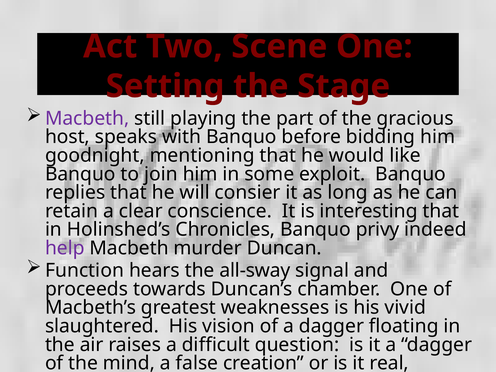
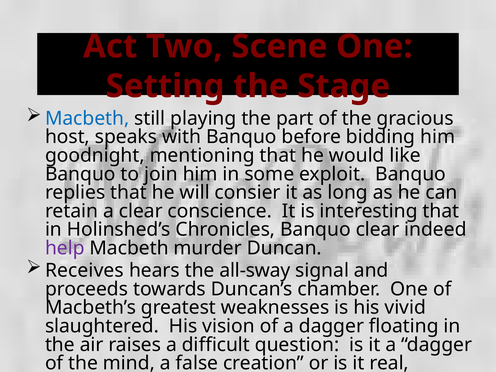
Macbeth at (87, 118) colour: purple -> blue
Banquo privy: privy -> clear
Function: Function -> Receives
